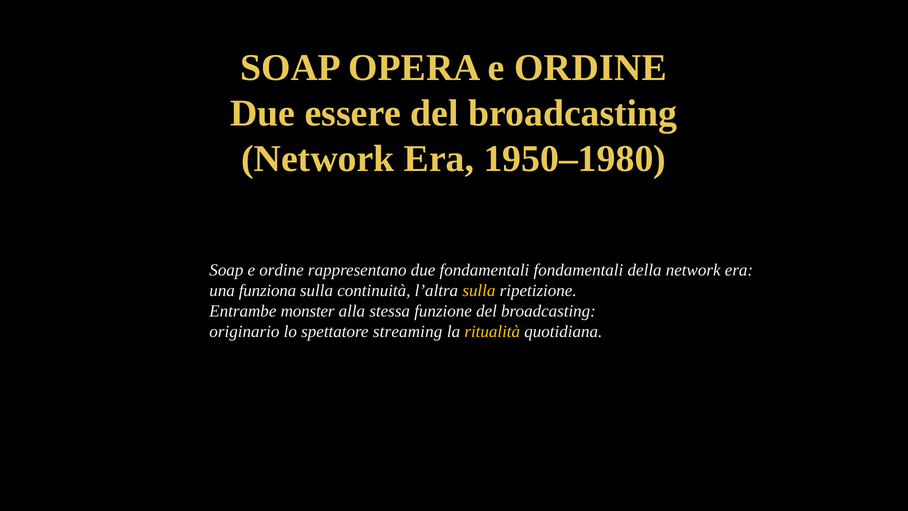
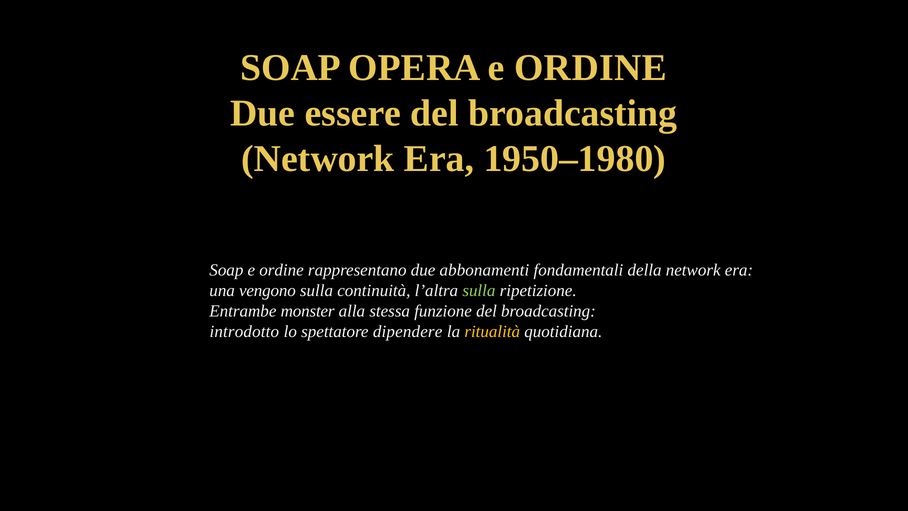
due fondamentali: fondamentali -> abbonamenti
funziona: funziona -> vengono
sulla at (479, 291) colour: yellow -> light green
originario: originario -> introdotto
streaming: streaming -> dipendere
